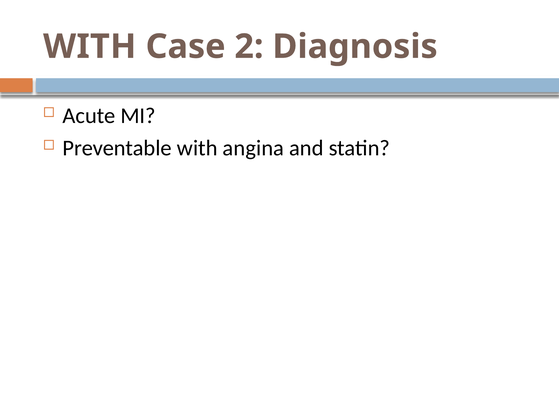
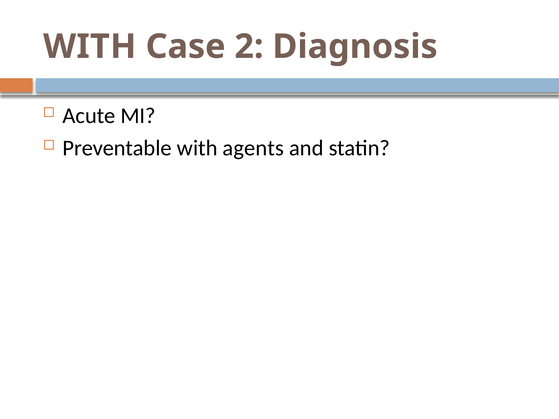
angina: angina -> agents
